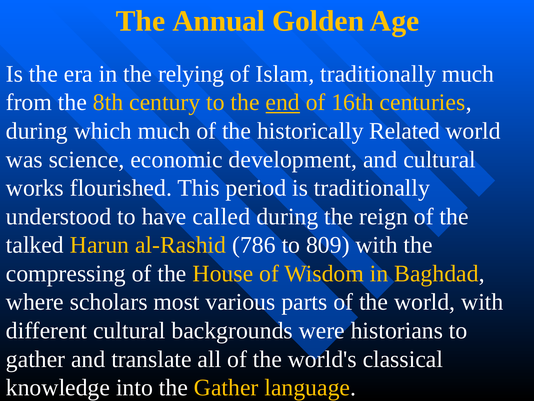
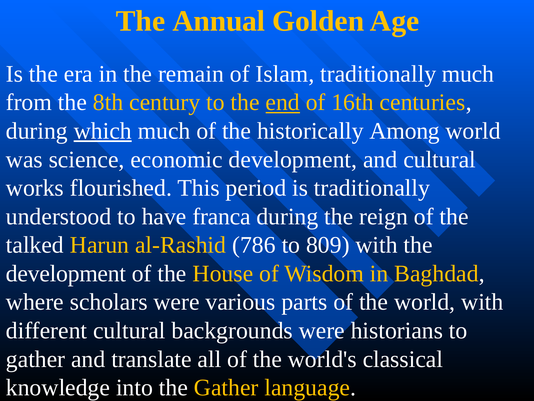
relying: relying -> remain
which underline: none -> present
Related: Related -> Among
called: called -> franca
compressing at (66, 273): compressing -> development
scholars most: most -> were
